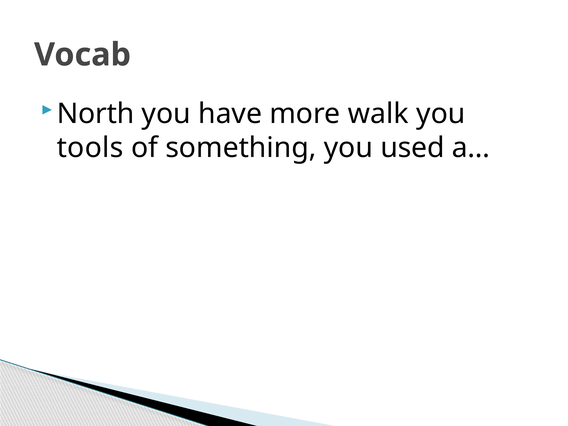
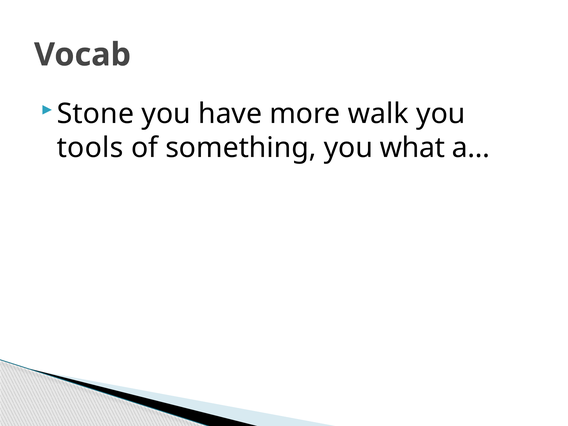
North: North -> Stone
used: used -> what
